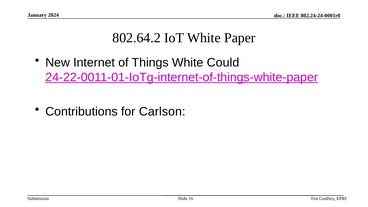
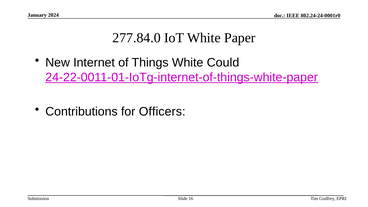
802.64.2: 802.64.2 -> 277.84.0
Carlson: Carlson -> Officers
